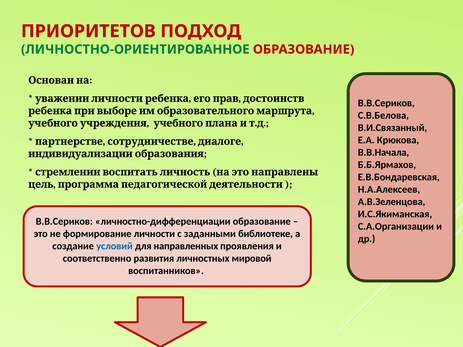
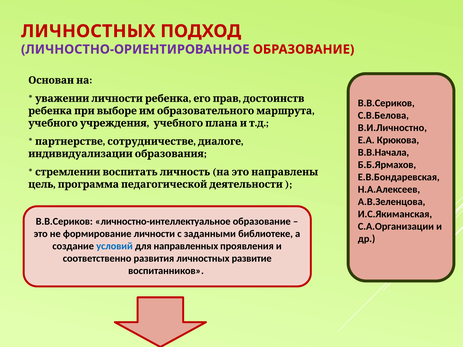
ПРИОРИТЕТОВ at (88, 31): ПРИОРИТЕТОВ -> ЛИЧНОСТНЫХ
ЛИЧНОСТНО-ОРИЕНТИРОВАННОЕ colour: green -> purple
В.И.Связанный: В.И.Связанный -> В.И.Личностно
личностно-дифференциации: личностно-дифференциации -> личностно-интеллектуальное
мировой: мировой -> развитие
